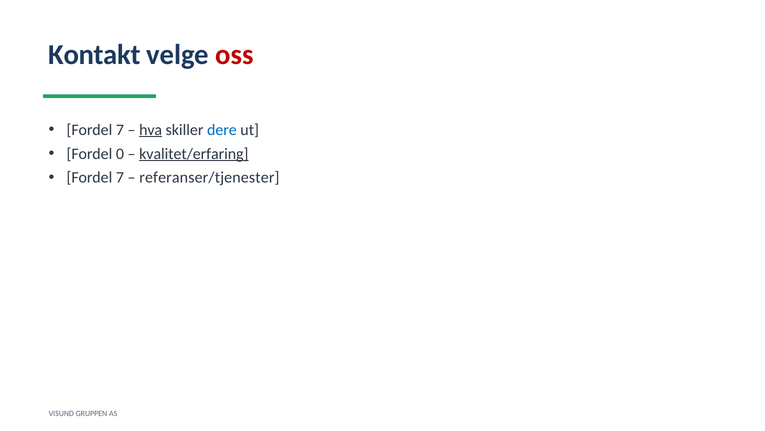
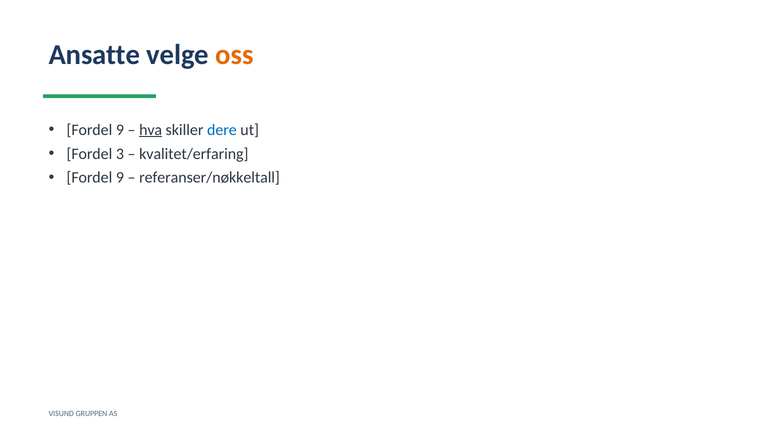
Kontakt: Kontakt -> Ansatte
oss colour: red -> orange
7 at (120, 130): 7 -> 9
0: 0 -> 3
kvalitet/erfaring underline: present -> none
7 at (120, 177): 7 -> 9
referanser/tjenester: referanser/tjenester -> referanser/nøkkeltall
